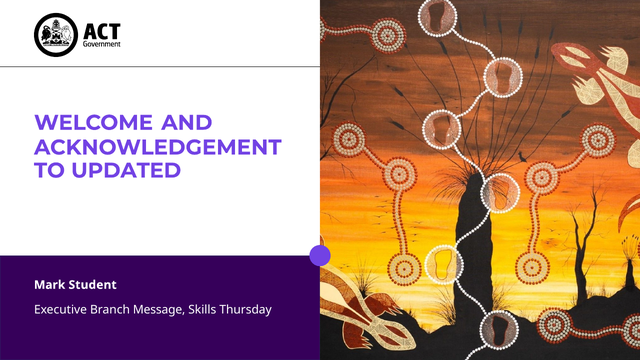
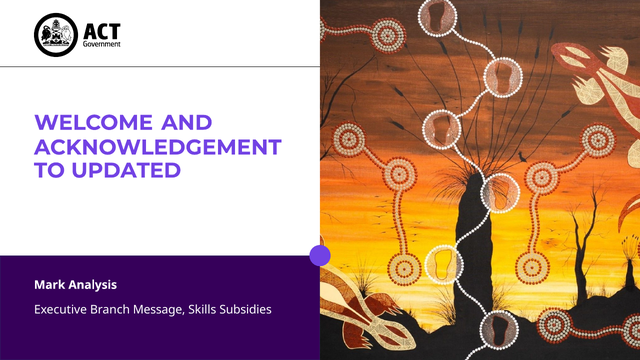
Student: Student -> Analysis
Thursday: Thursday -> Subsidies
